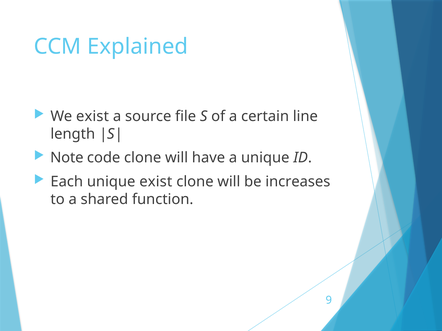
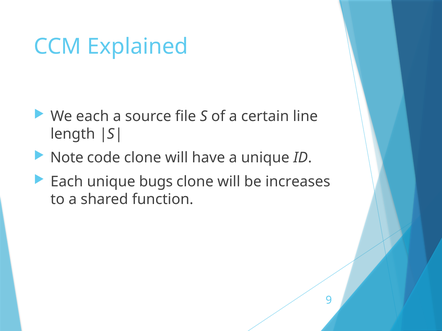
We exist: exist -> each
unique exist: exist -> bugs
